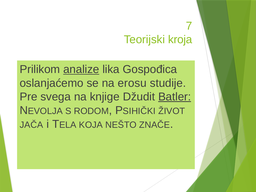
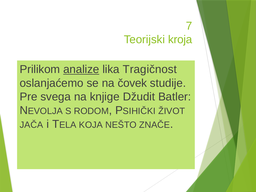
Gospođica: Gospođica -> Tragičnost
erosu: erosu -> čovek
Batler underline: present -> none
